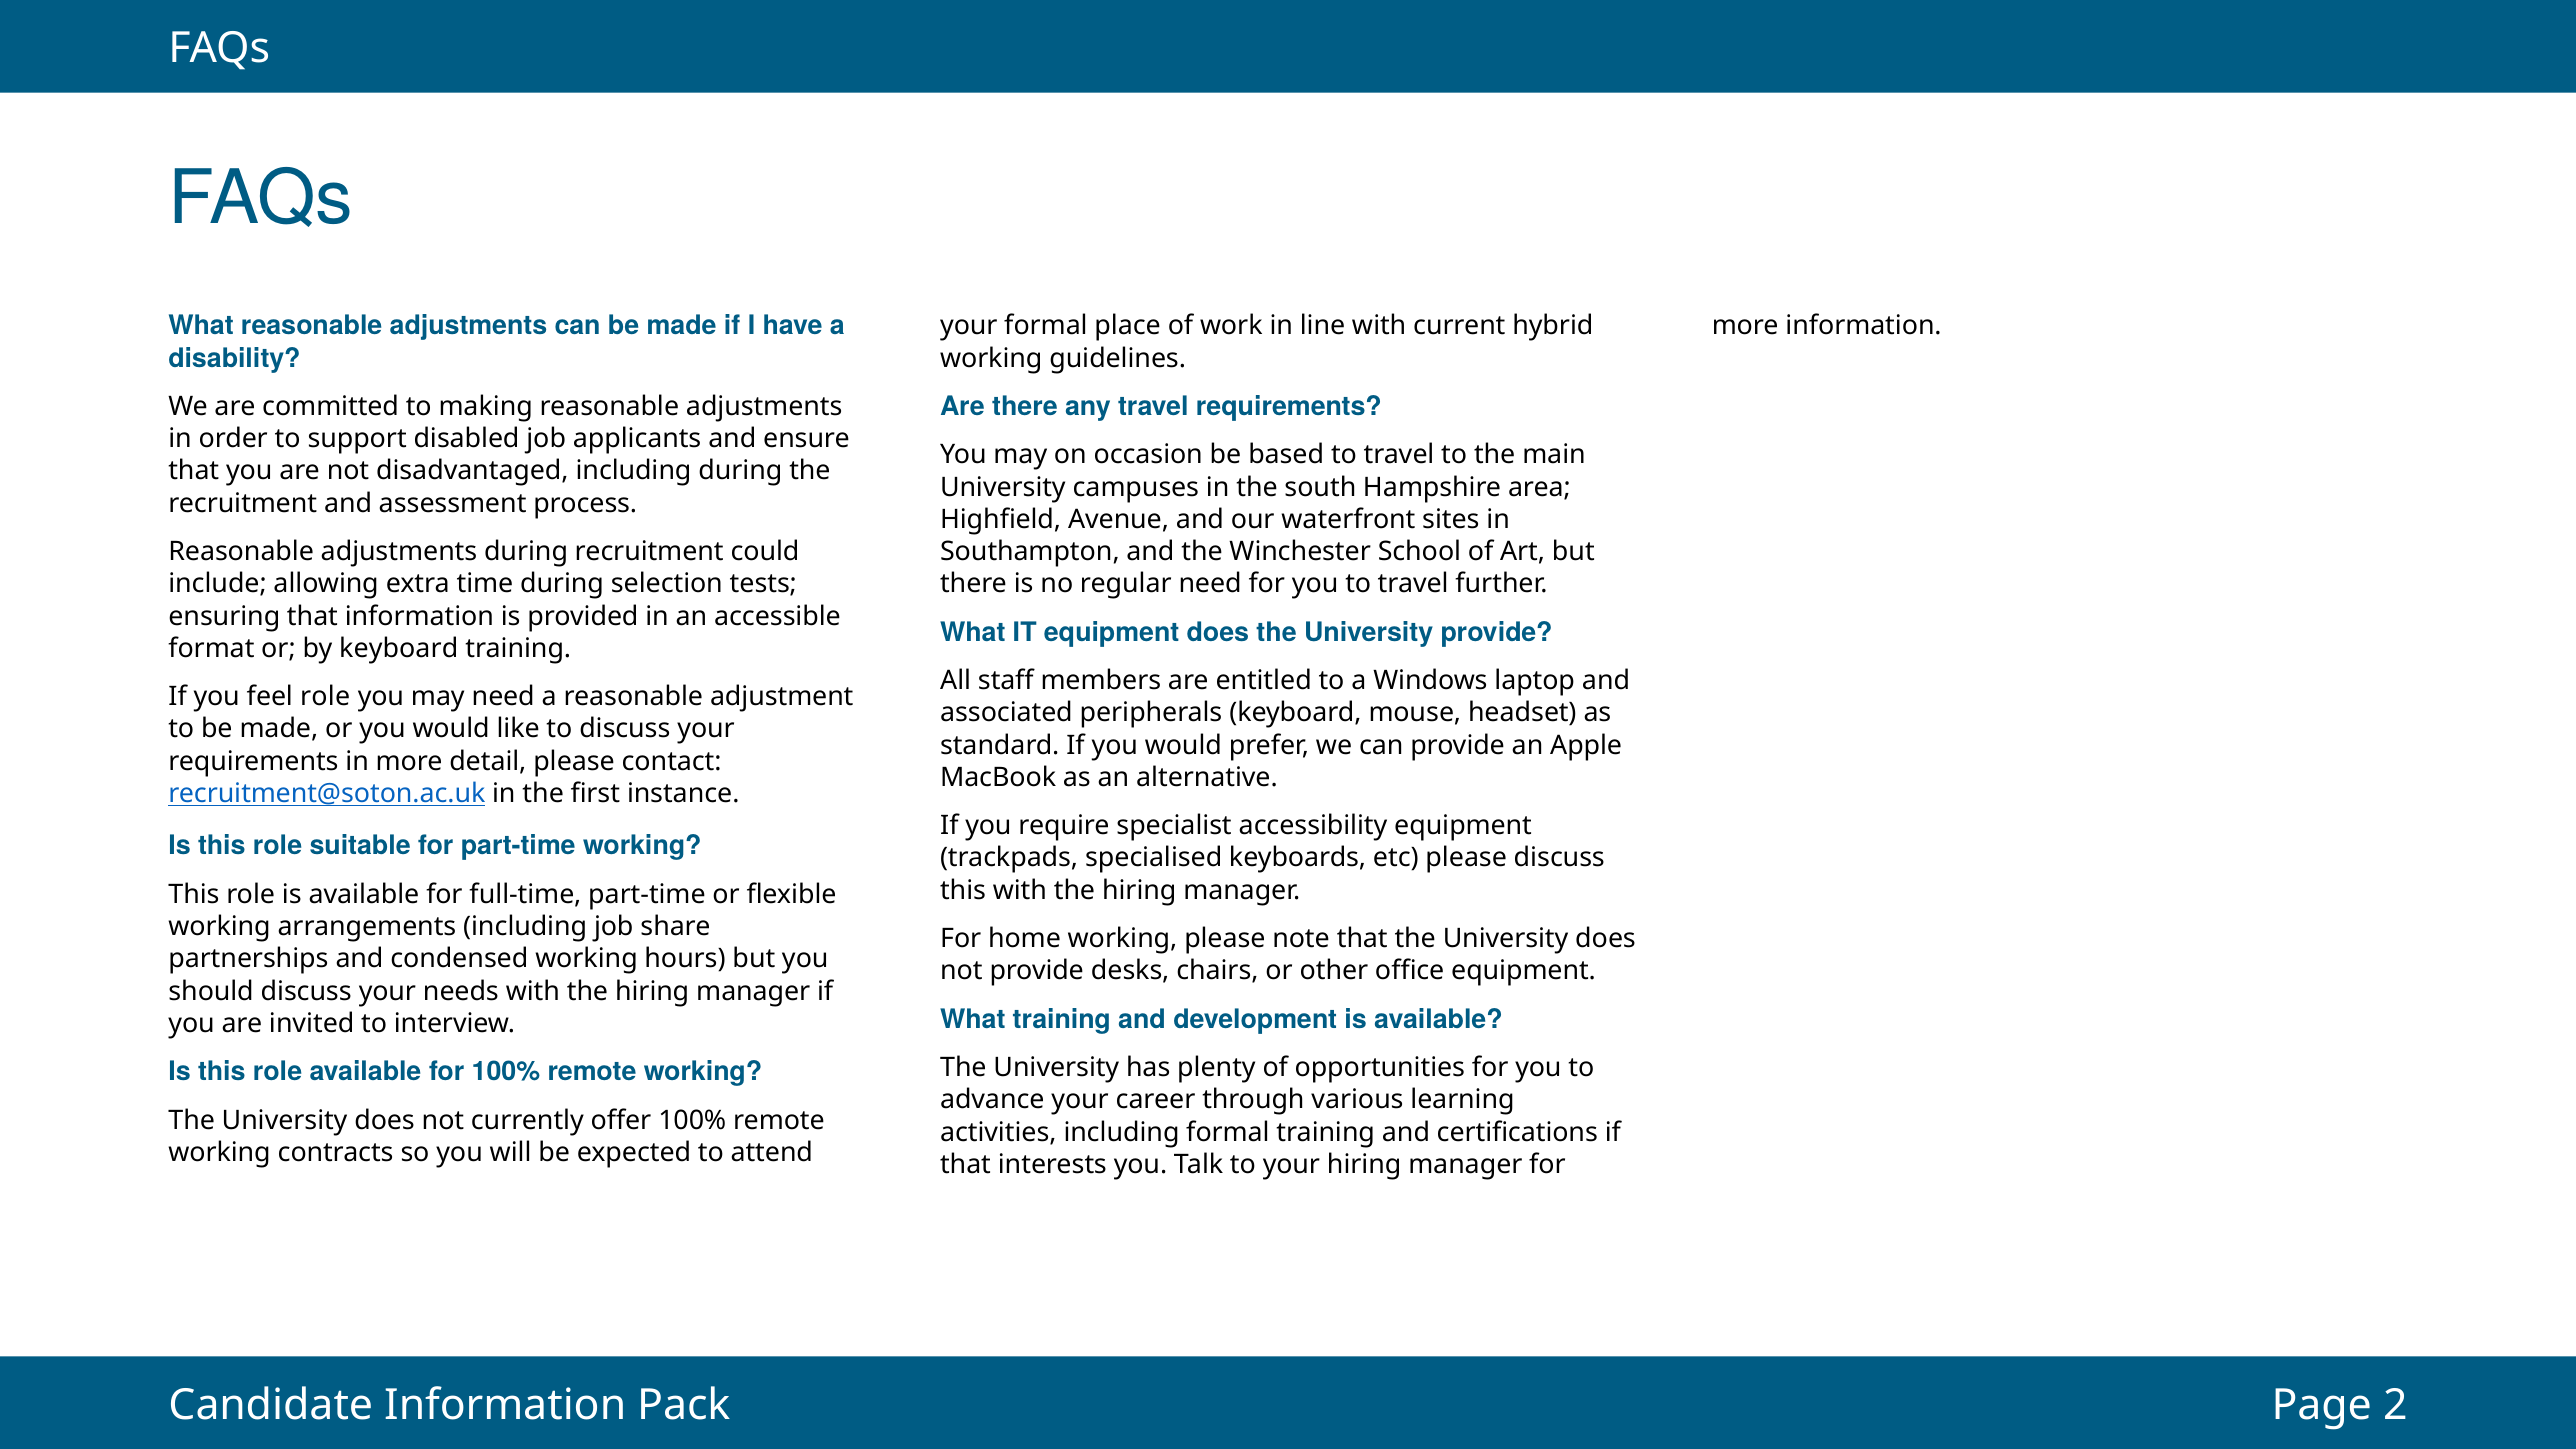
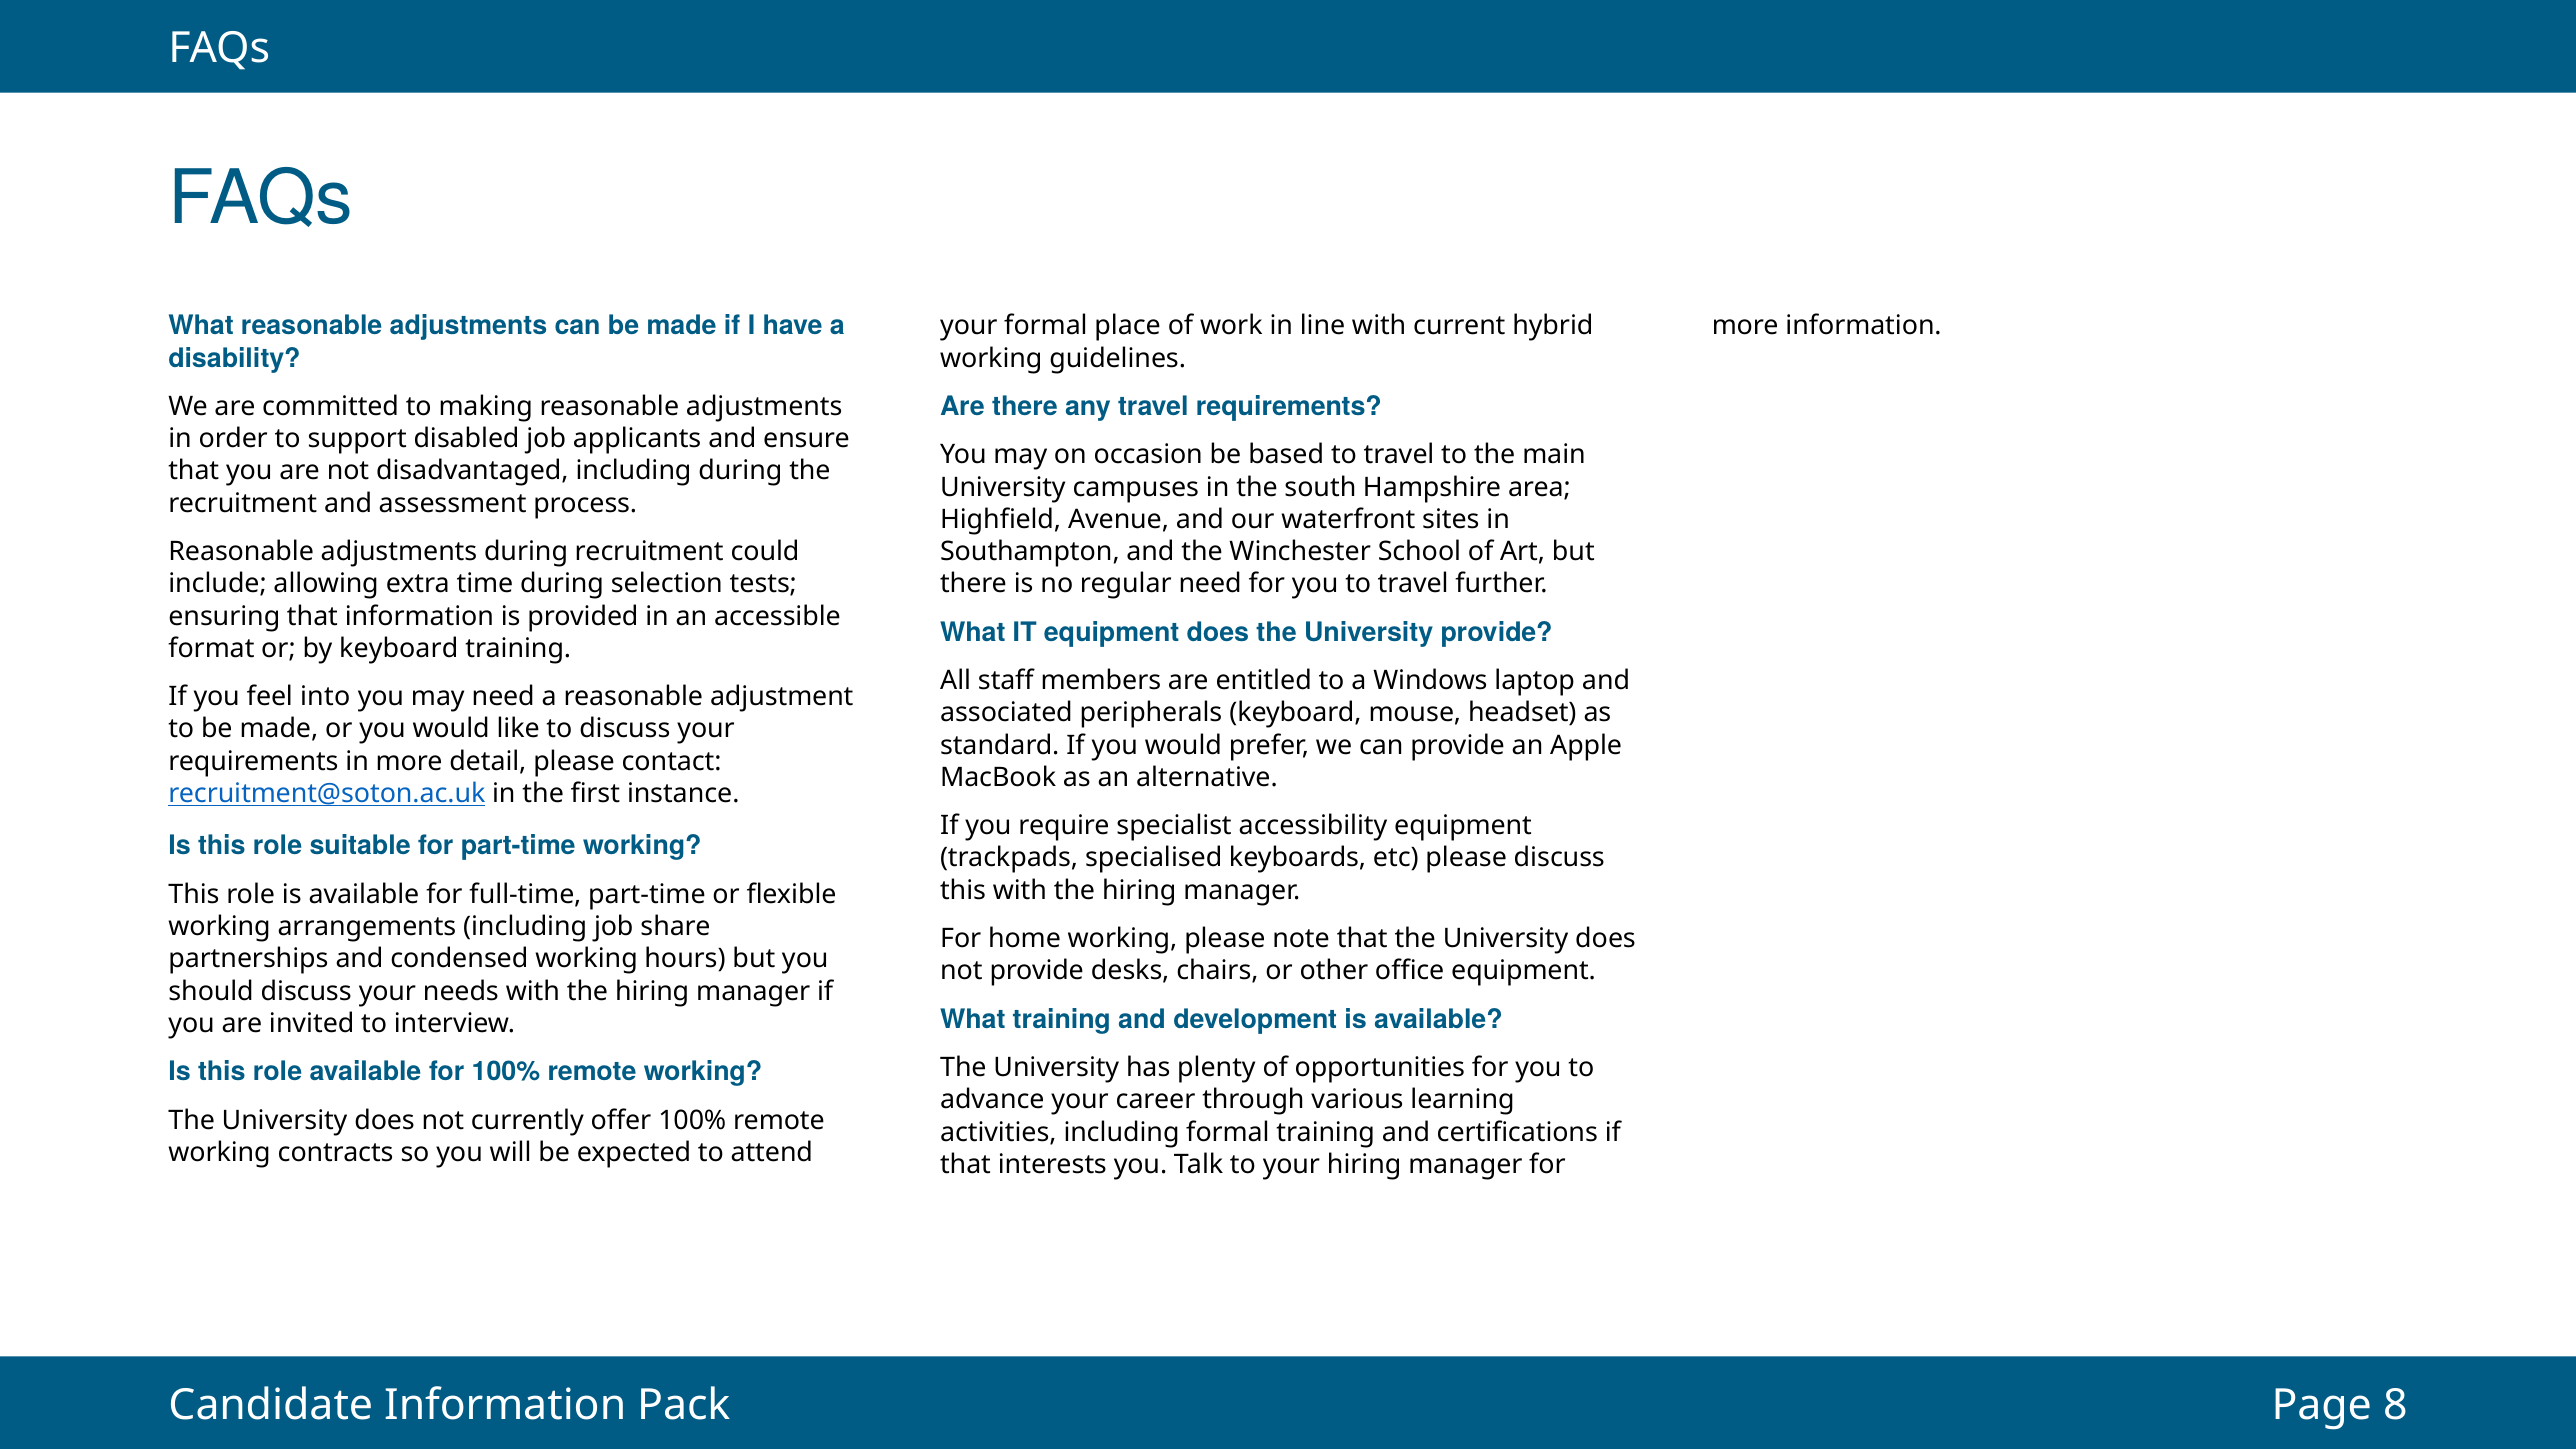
feel role: role -> into
2: 2 -> 8
